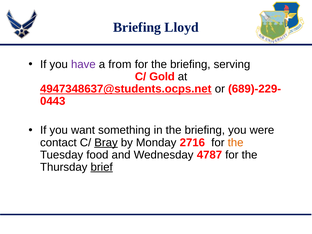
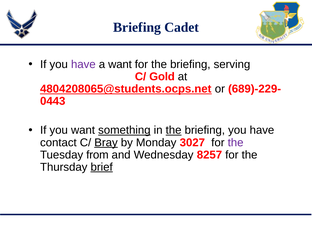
Lloyd: Lloyd -> Cadet
a from: from -> want
4947348637@students.ocps.net: 4947348637@students.ocps.net -> 4804208065@students.ocps.net
something underline: none -> present
the at (174, 130) underline: none -> present
briefing you were: were -> have
2716: 2716 -> 3027
the at (236, 142) colour: orange -> purple
food: food -> from
4787: 4787 -> 8257
